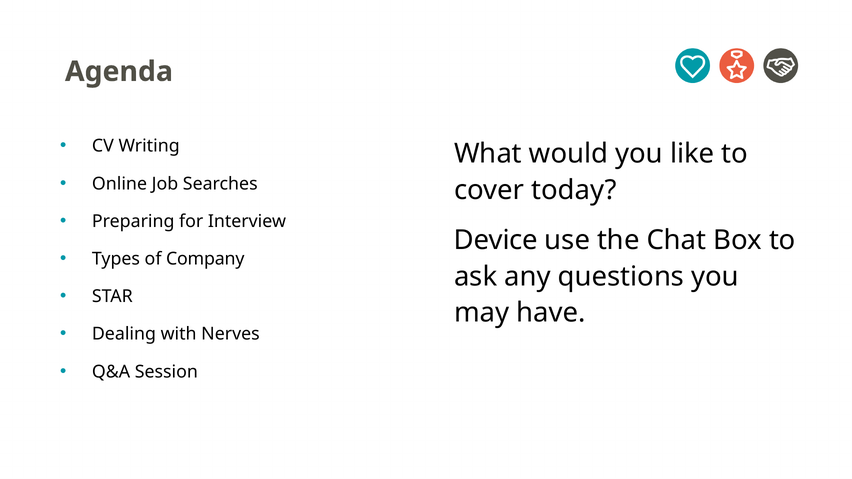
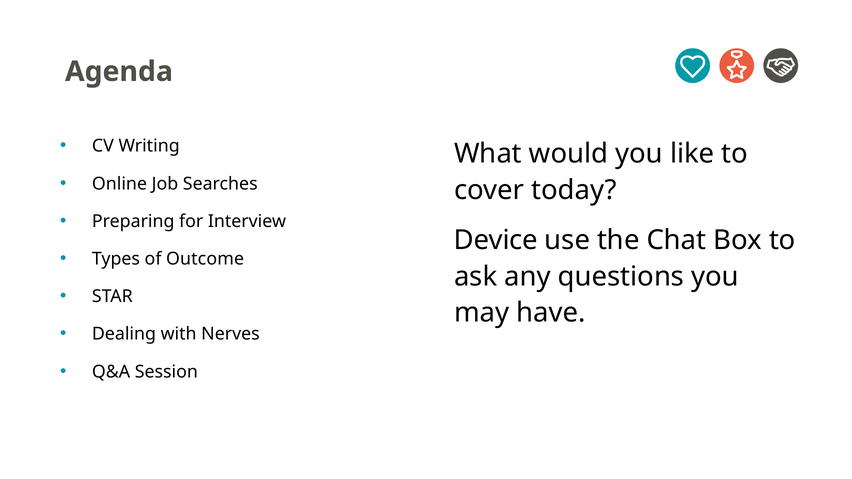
Company: Company -> Outcome
